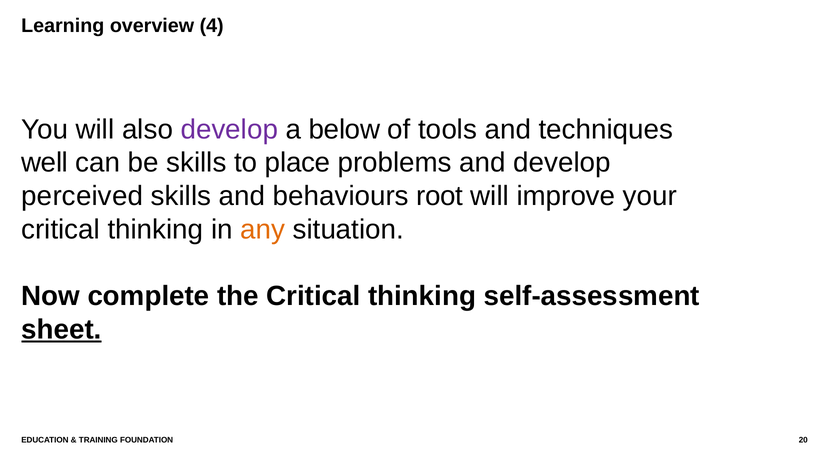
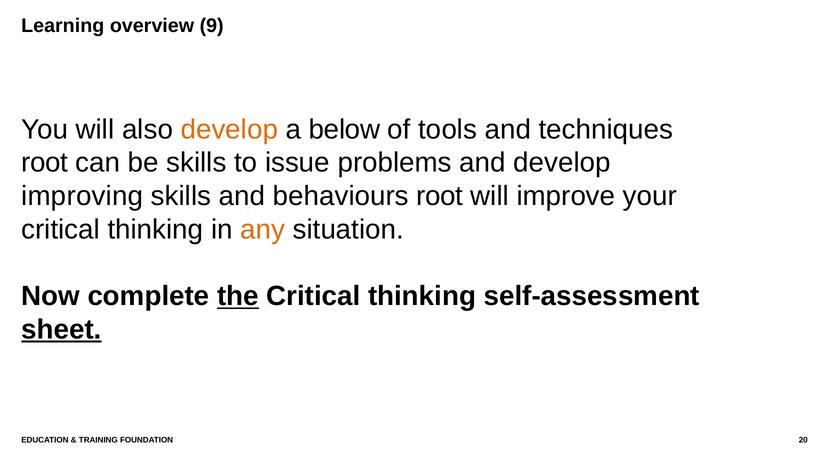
4: 4 -> 9
develop at (229, 129) colour: purple -> orange
well at (45, 163): well -> root
place: place -> issue
perceived: perceived -> improving
the underline: none -> present
